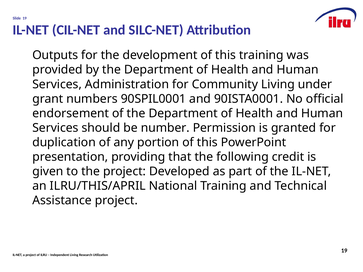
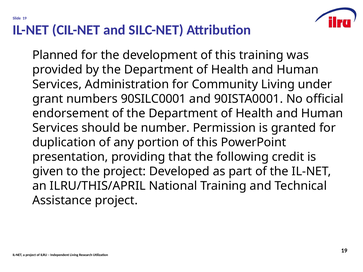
Outputs: Outputs -> Planned
90SPIL0001: 90SPIL0001 -> 90SILC0001
